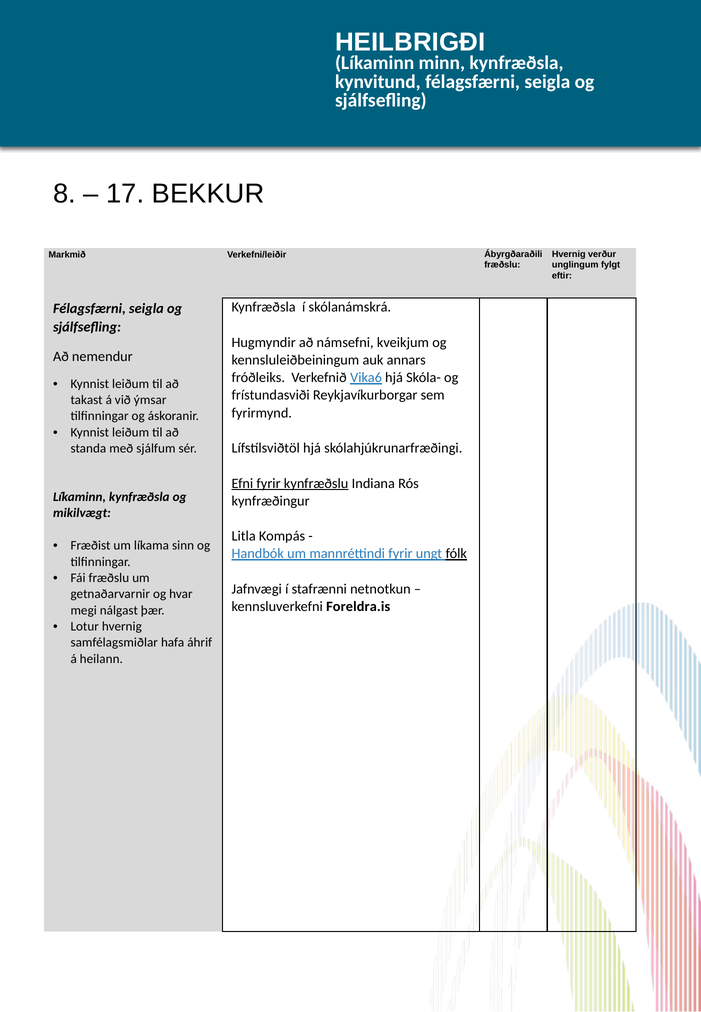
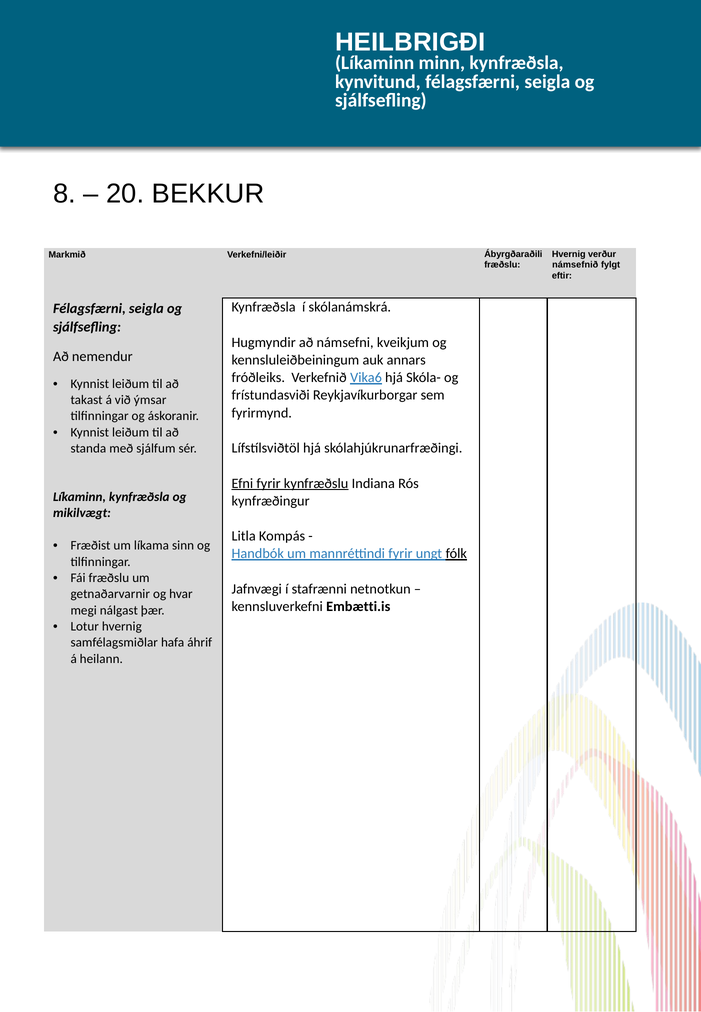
17: 17 -> 20
unglingum: unglingum -> námsefnið
Foreldra.is: Foreldra.is -> Embætti.is
